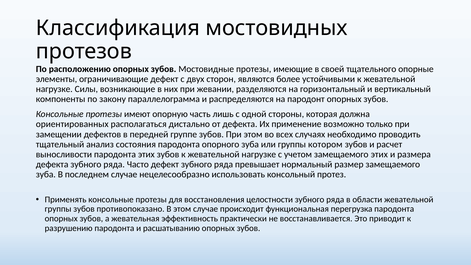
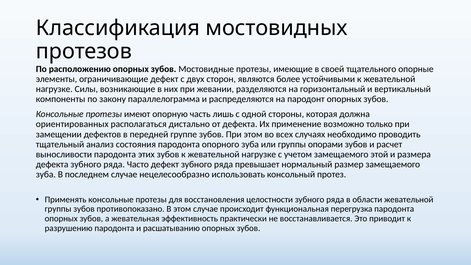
котором: котором -> опорами
замещаемого этих: этих -> этой
